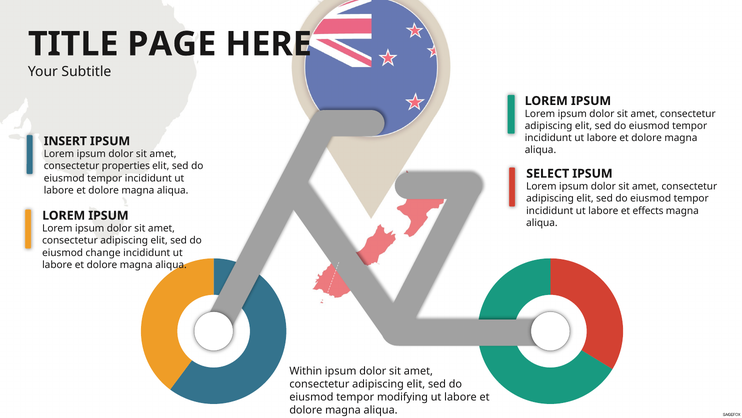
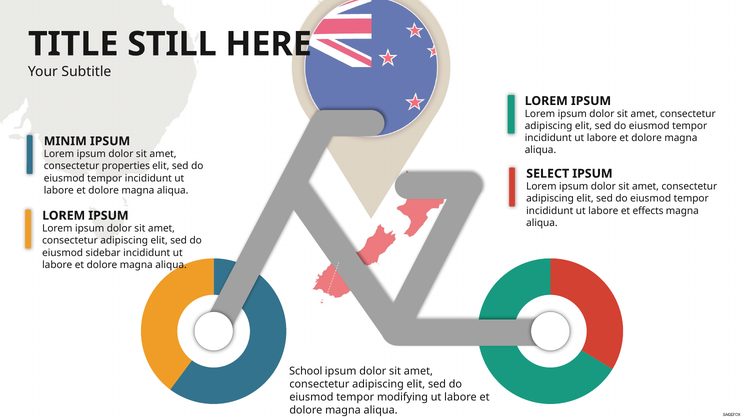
PAGE: PAGE -> STILL
INSERT: INSERT -> MINIM
change: change -> sidebar
Within: Within -> School
